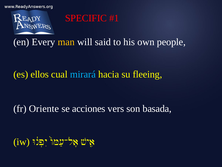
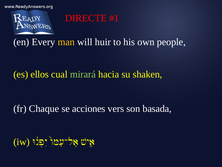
SPECIFIC: SPECIFIC -> DIRECTE
said: said -> huir
mirará colour: light blue -> light green
fleeing: fleeing -> shaken
Oriente: Oriente -> Chaque
